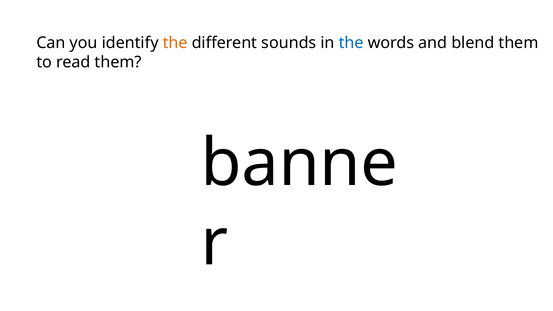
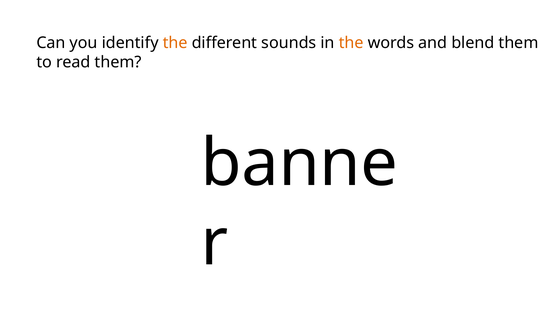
the at (351, 43) colour: blue -> orange
